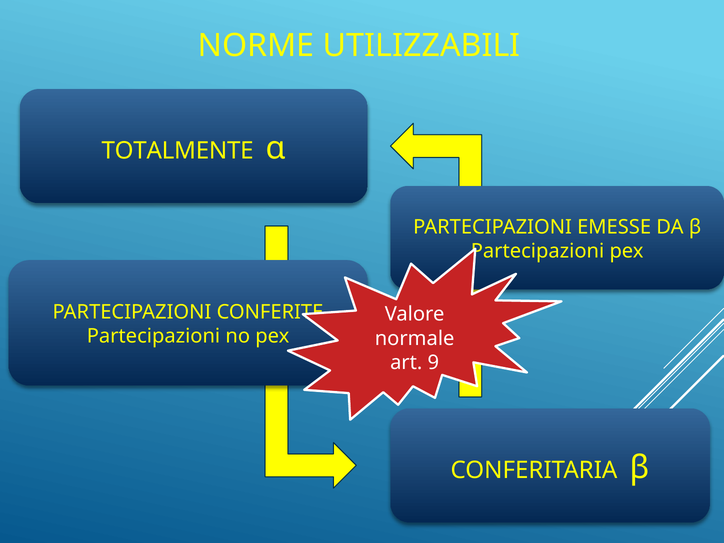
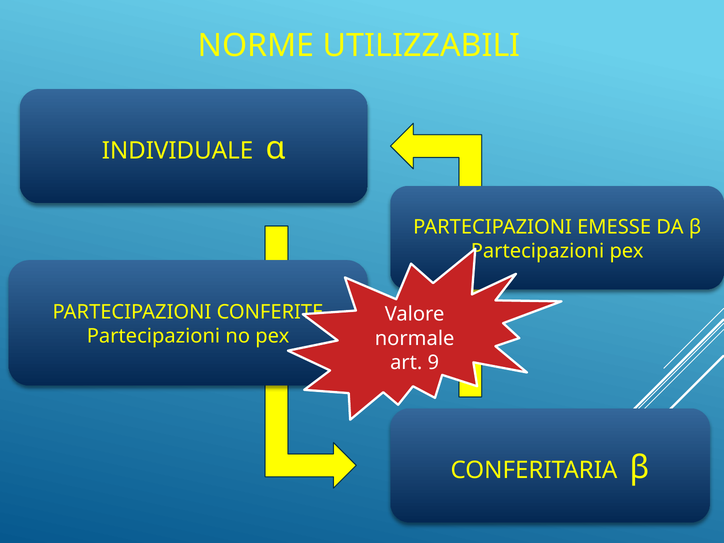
TOTALMENTE: TOTALMENTE -> INDIVIDUALE
